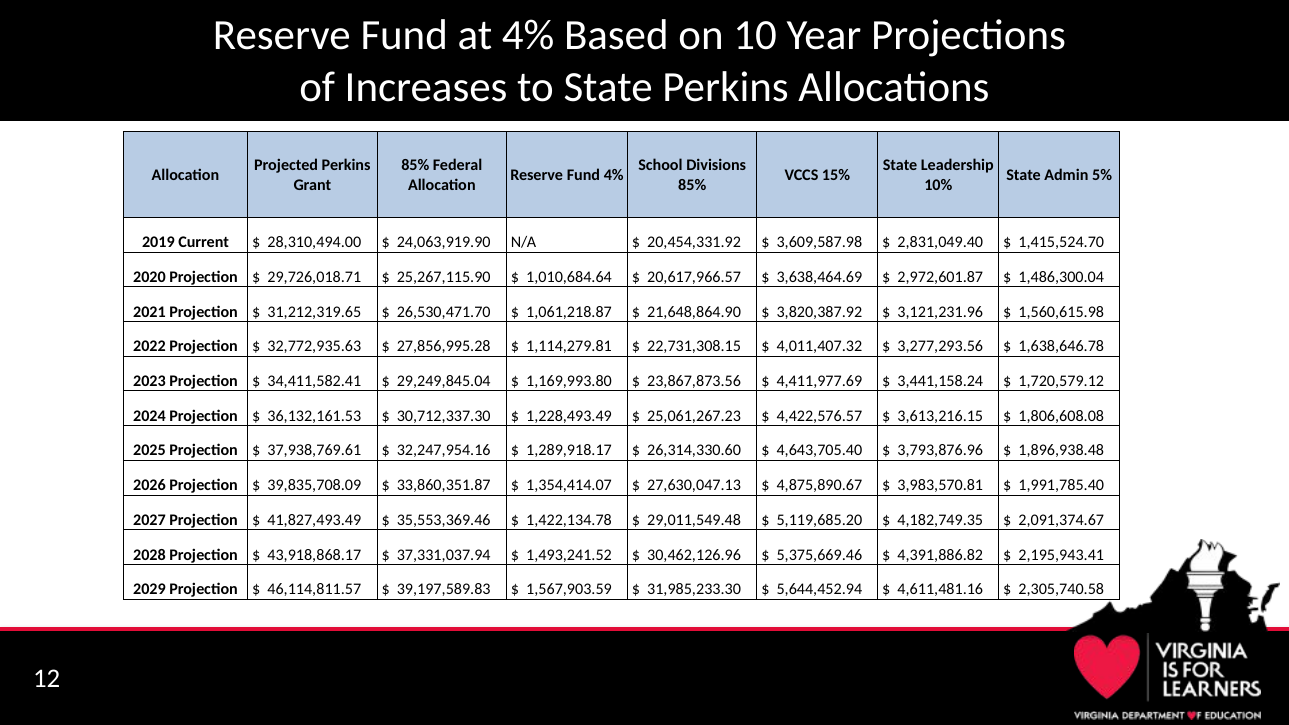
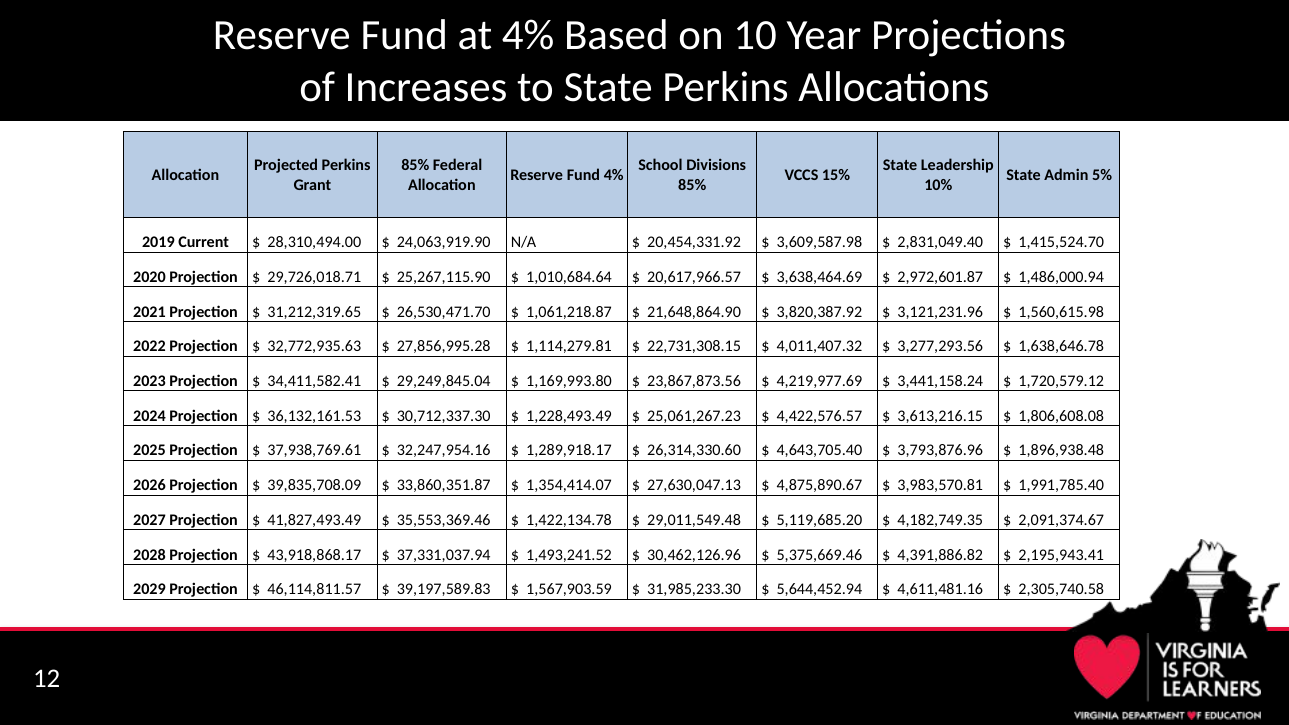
1,486,300.04: 1,486,300.04 -> 1,486,000.94
4,411,977.69: 4,411,977.69 -> 4,219,977.69
